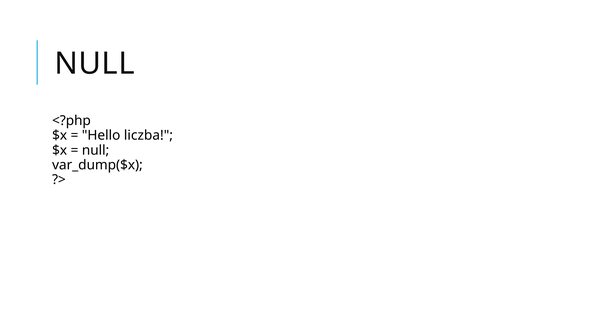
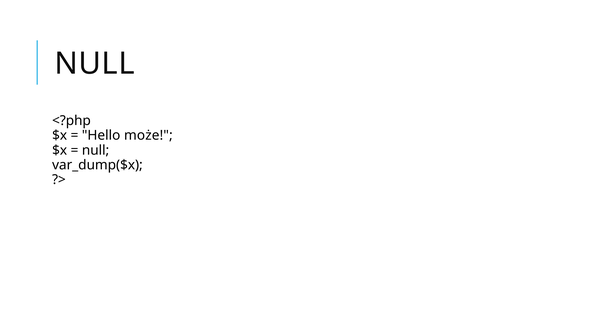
liczba: liczba -> może
